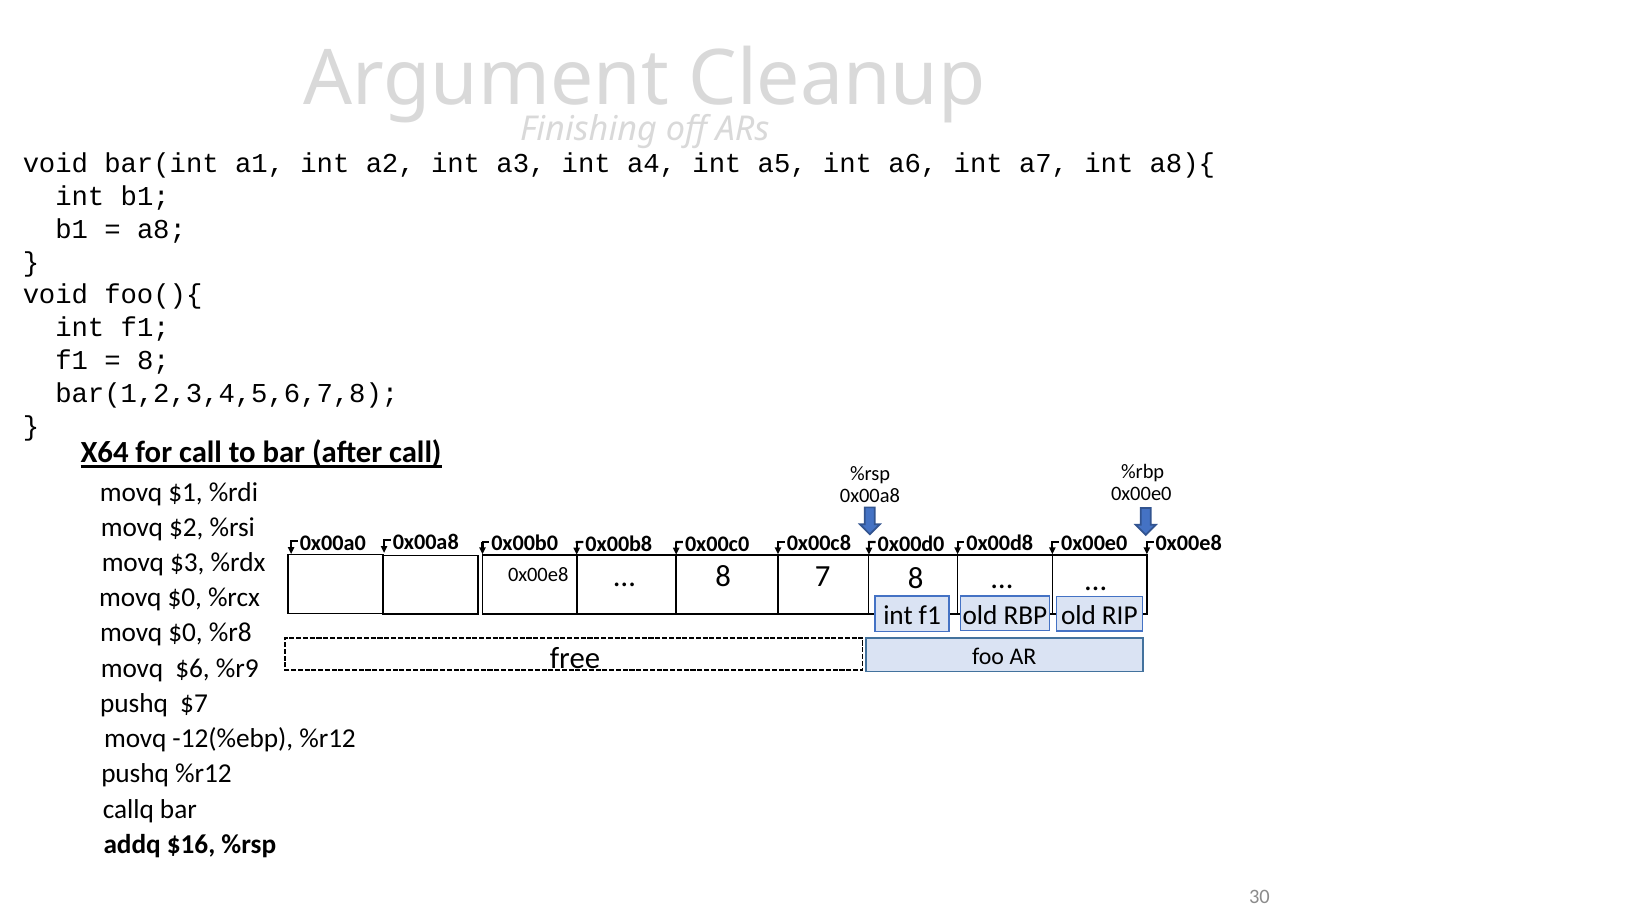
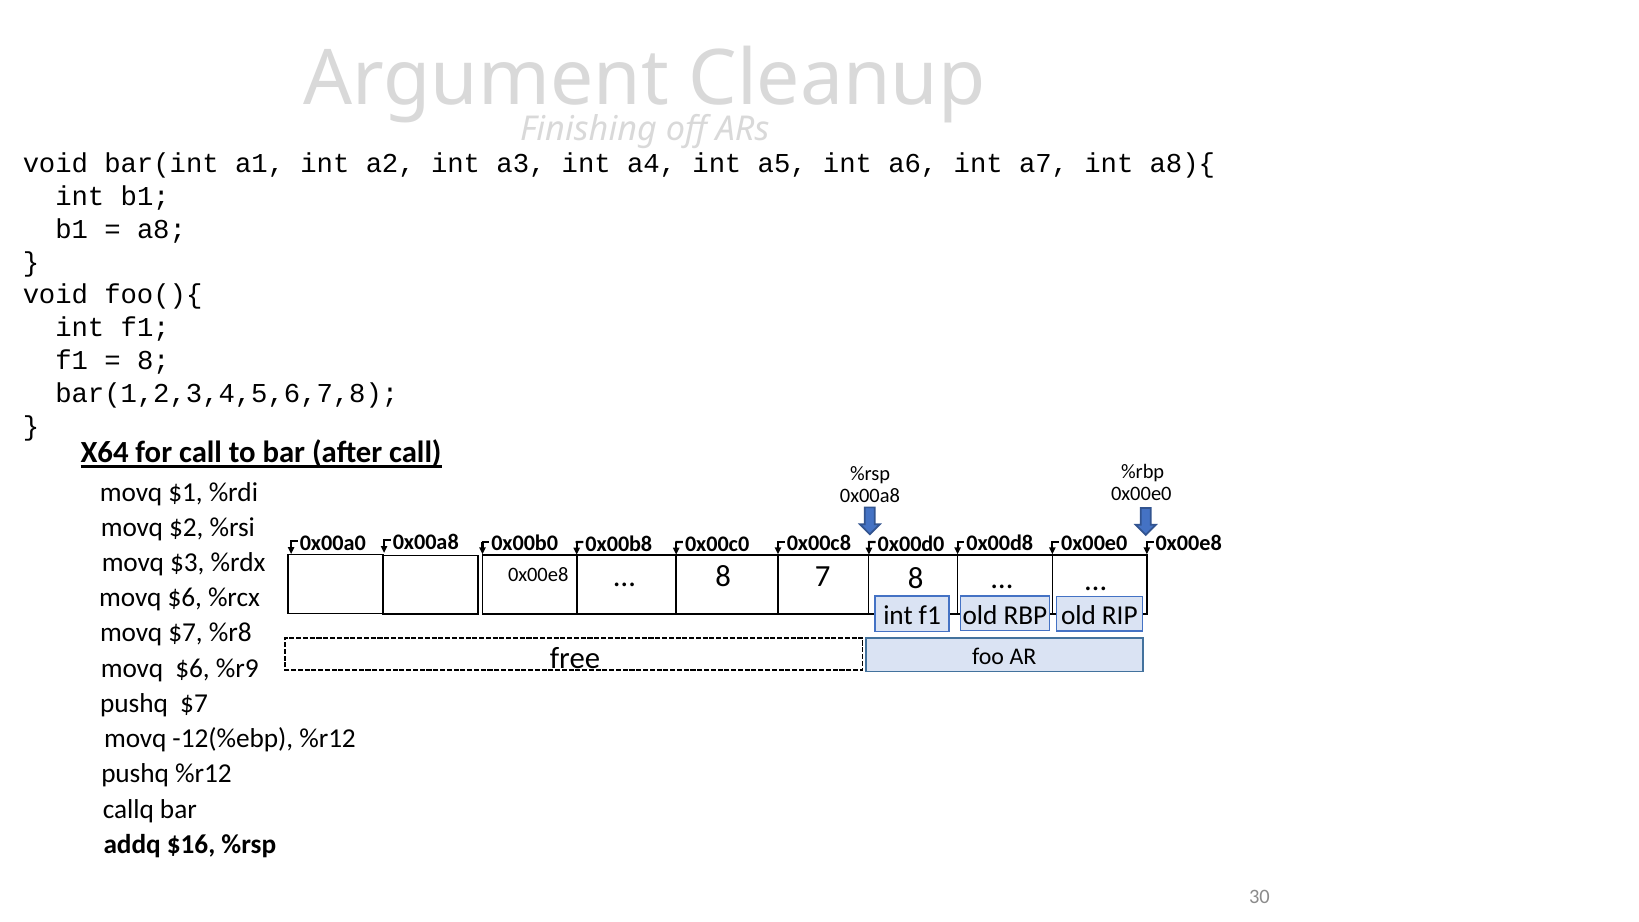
$0 at (185, 598): $0 -> $6
$0 at (186, 633): $0 -> $7
